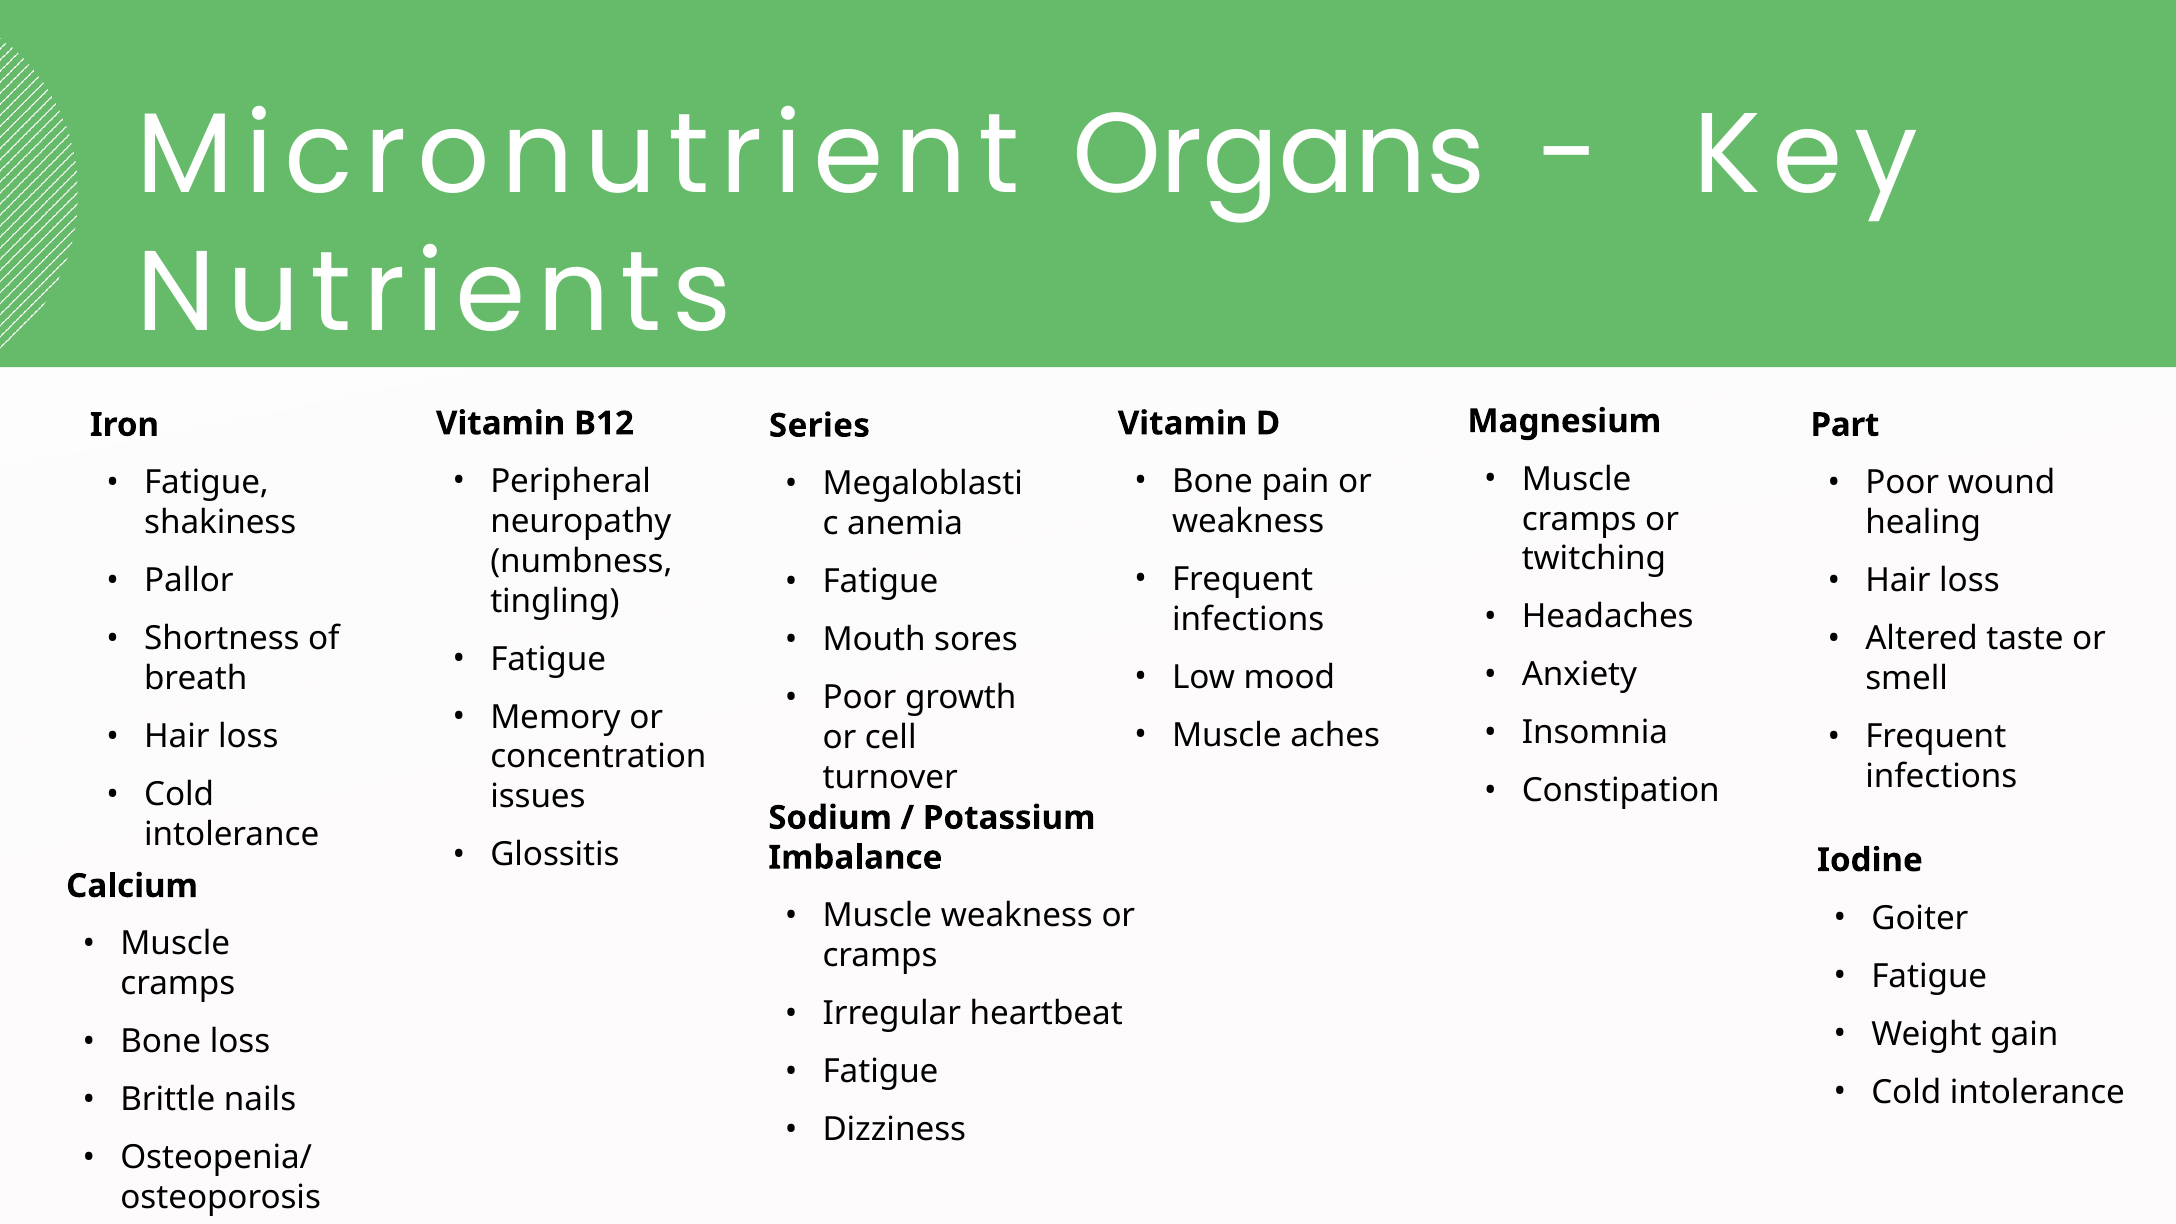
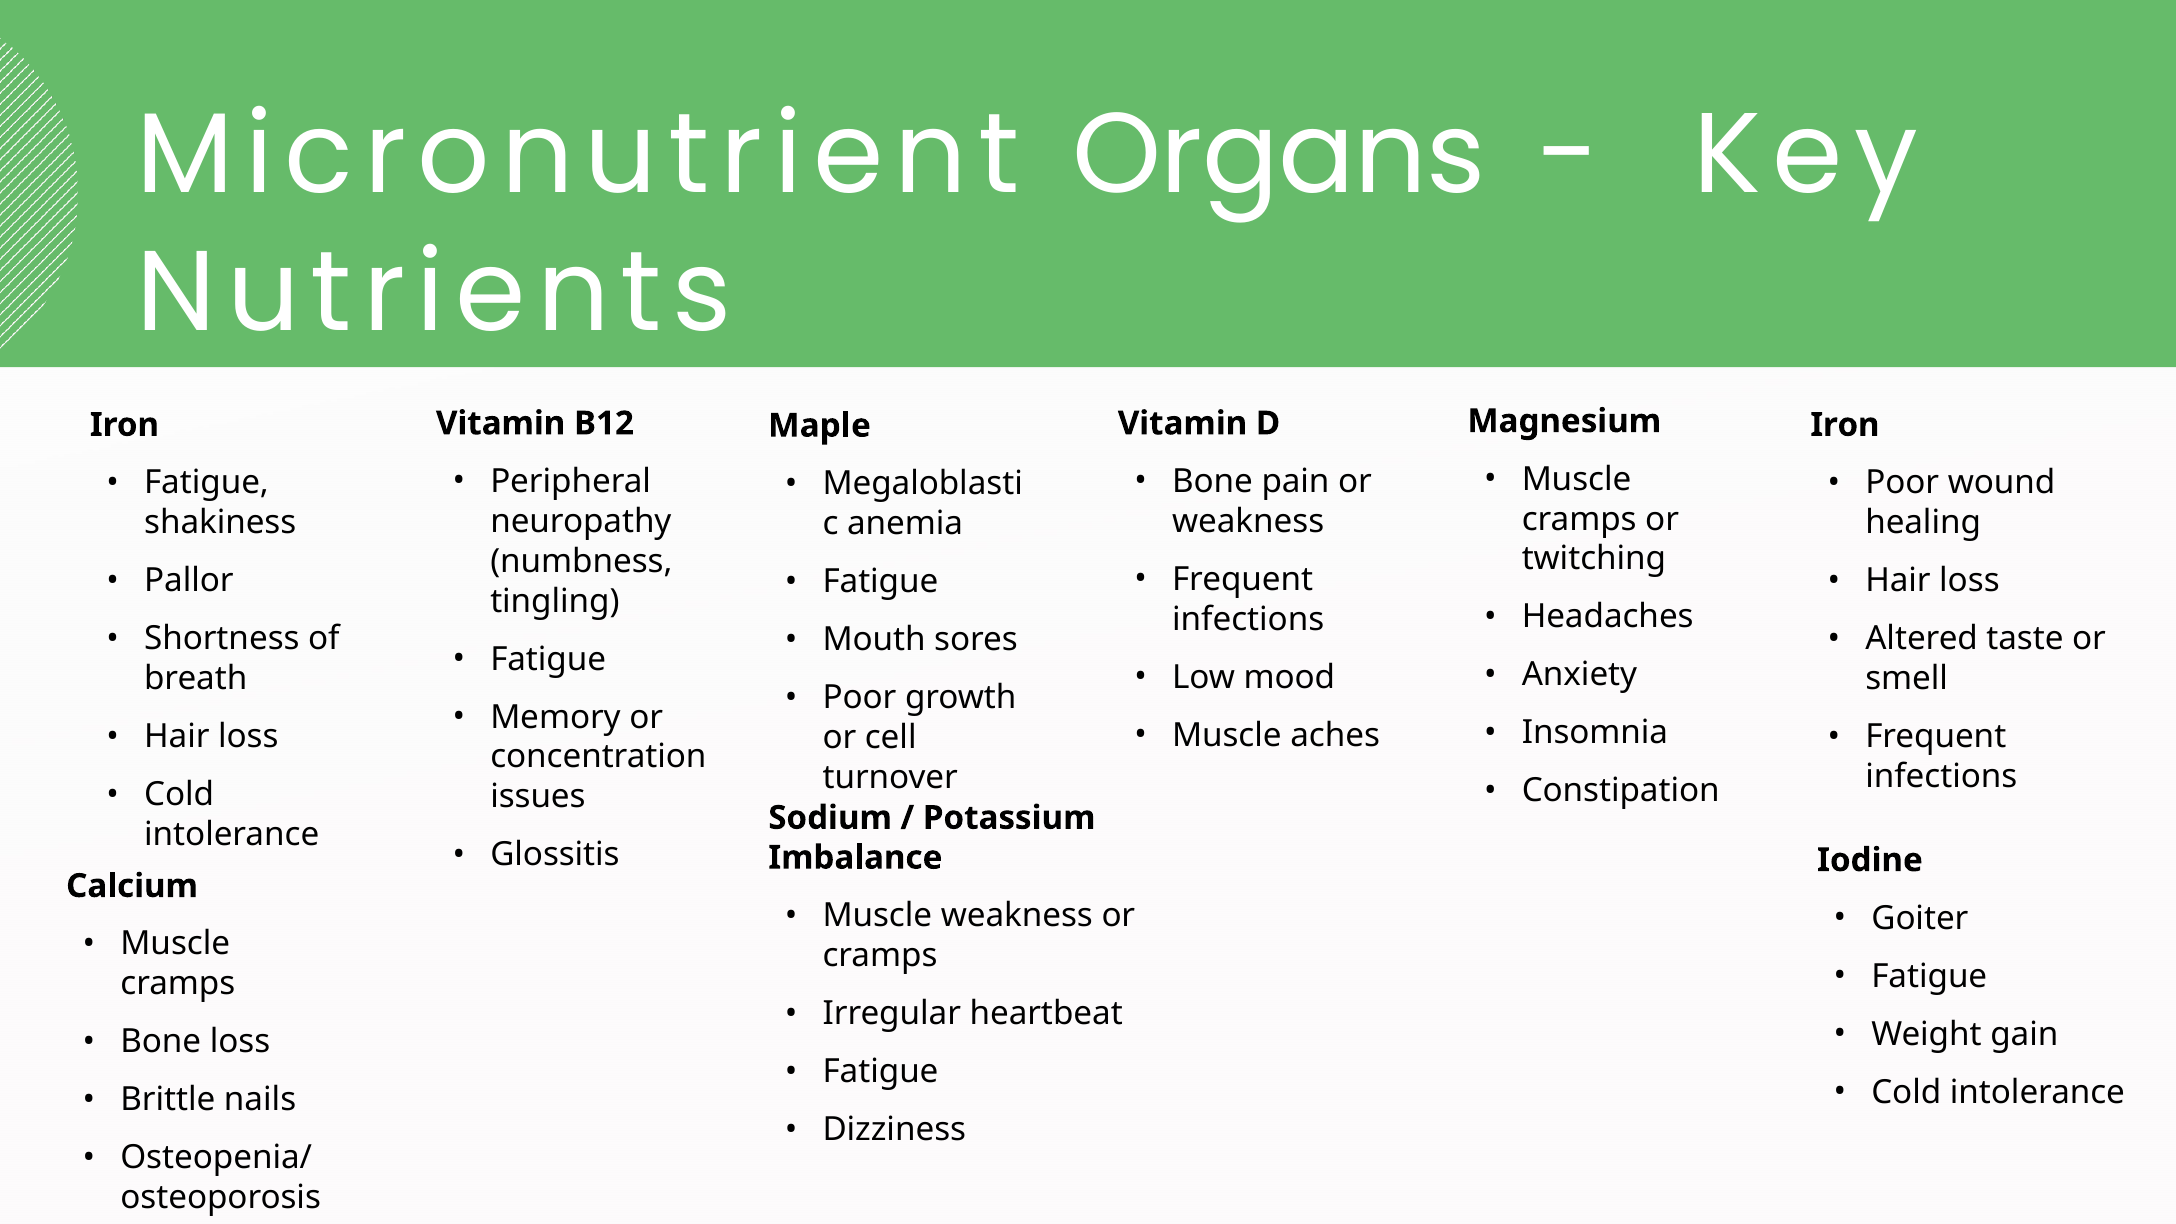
Part at (1845, 425): Part -> Iron
Series: Series -> Maple
